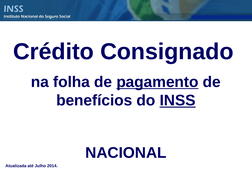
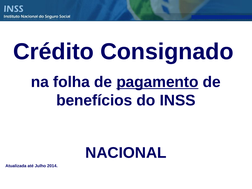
INSS underline: present -> none
